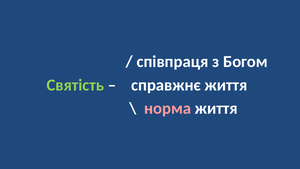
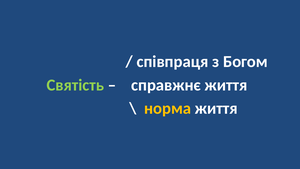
норма colour: pink -> yellow
